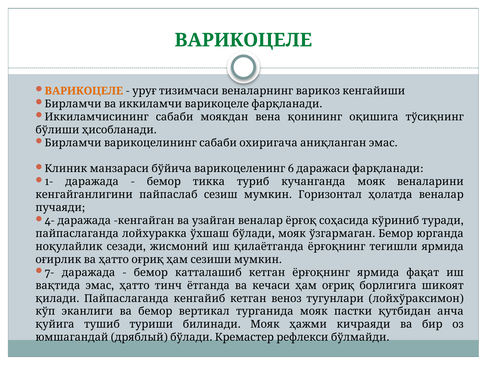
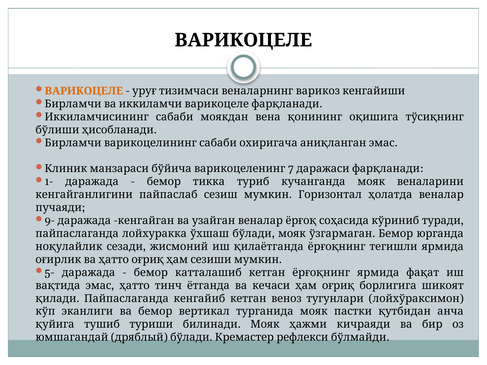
ВАРИКОЦЕЛЕ at (243, 40) colour: green -> black
6: 6 -> 7
4-: 4- -> 9-
7-: 7- -> 5-
